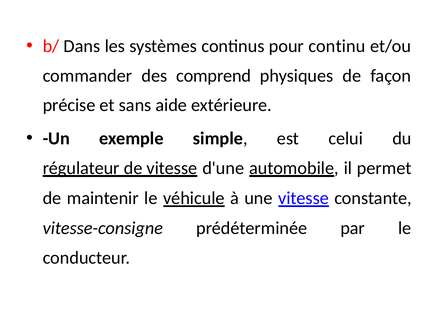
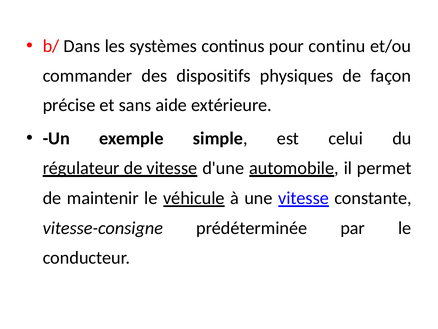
comprend: comprend -> dispositifs
